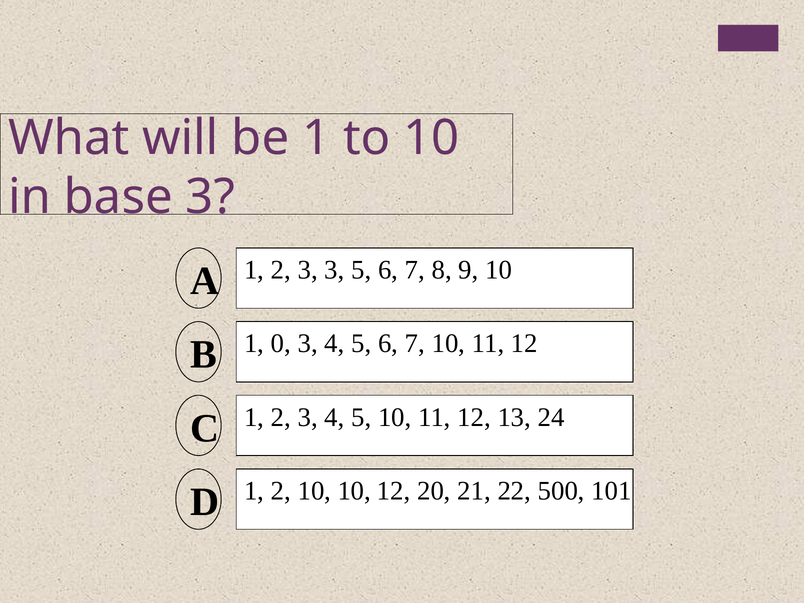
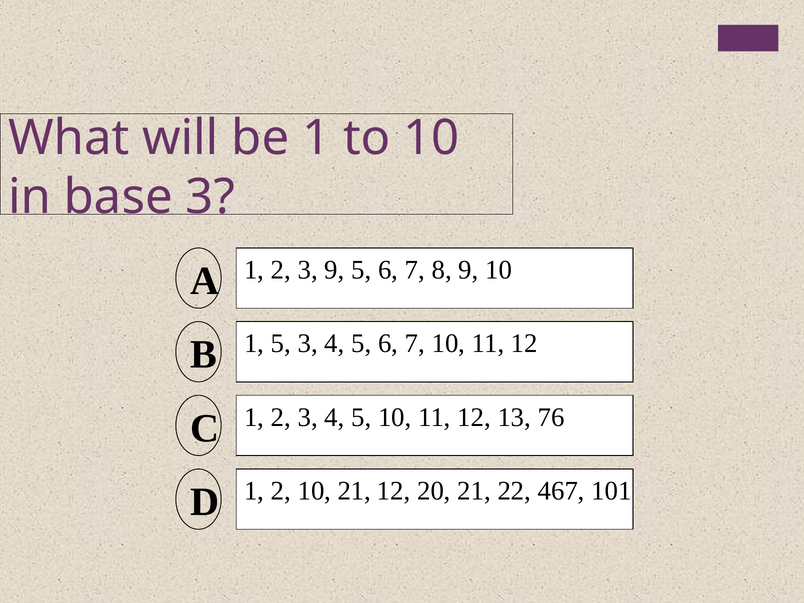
3 3: 3 -> 9
1 0: 0 -> 5
24: 24 -> 76
10 10: 10 -> 21
500: 500 -> 467
